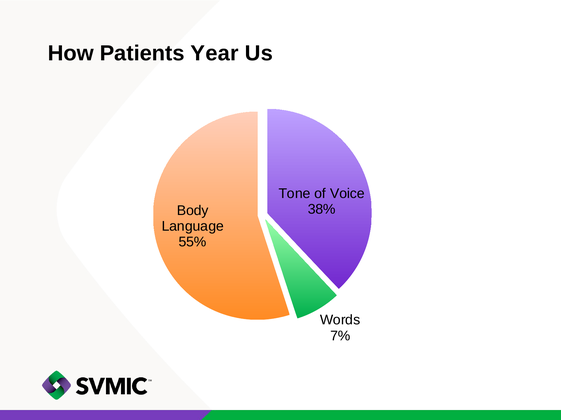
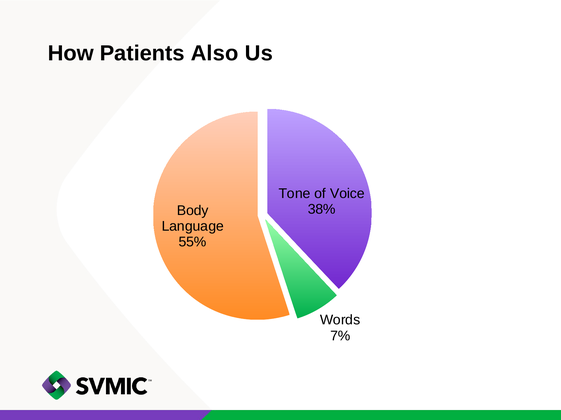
Year: Year -> Also
